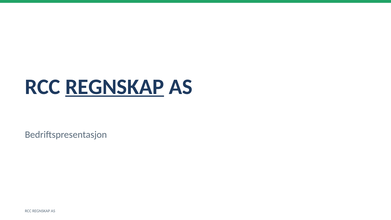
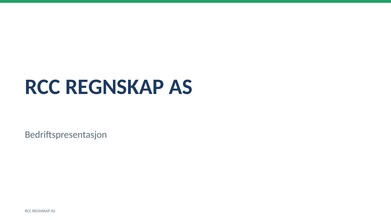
REGNSKAP at (115, 87) underline: present -> none
